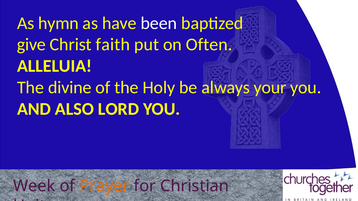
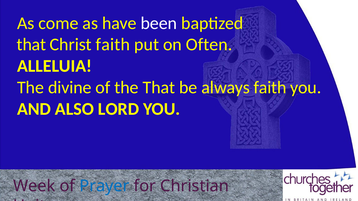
hymn: hymn -> come
give at (31, 45): give -> that
the Holy: Holy -> That
always your: your -> faith
Prayer colour: orange -> blue
